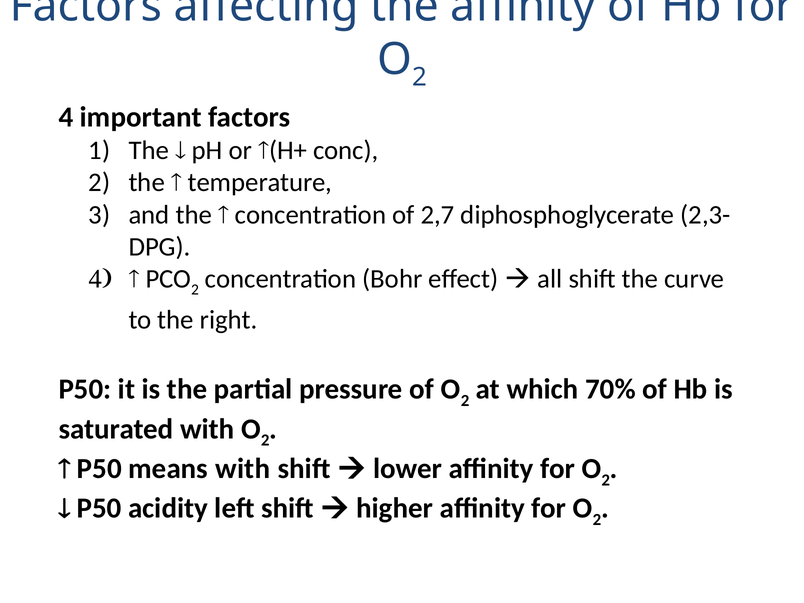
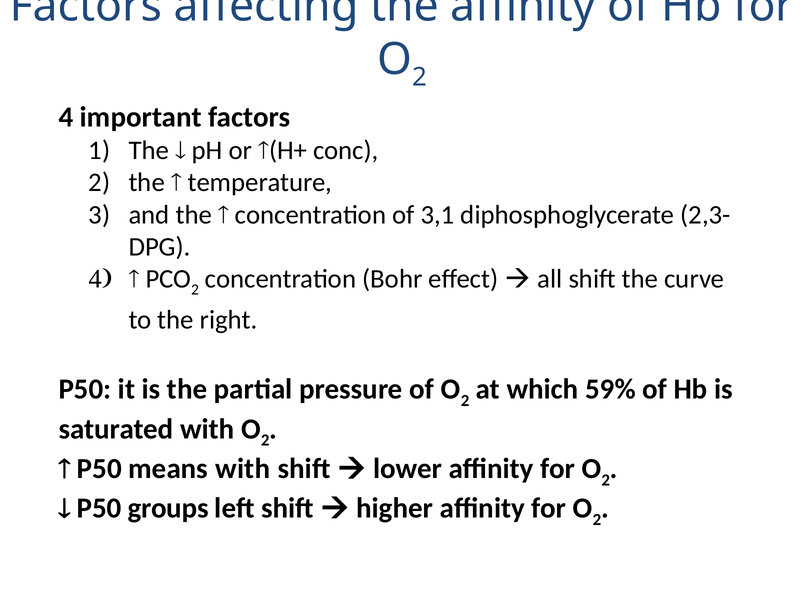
2,7: 2,7 -> 3,1
70%: 70% -> 59%
acidity: acidity -> groups
